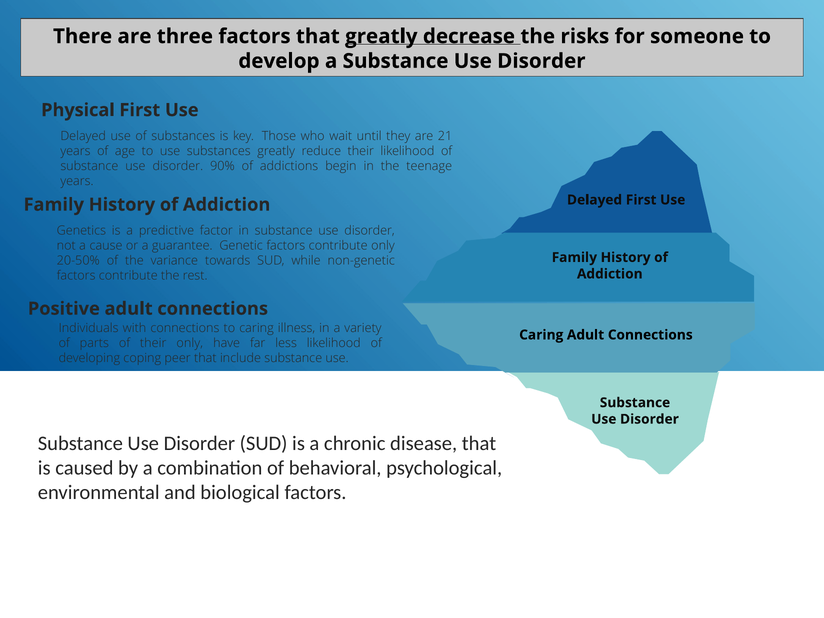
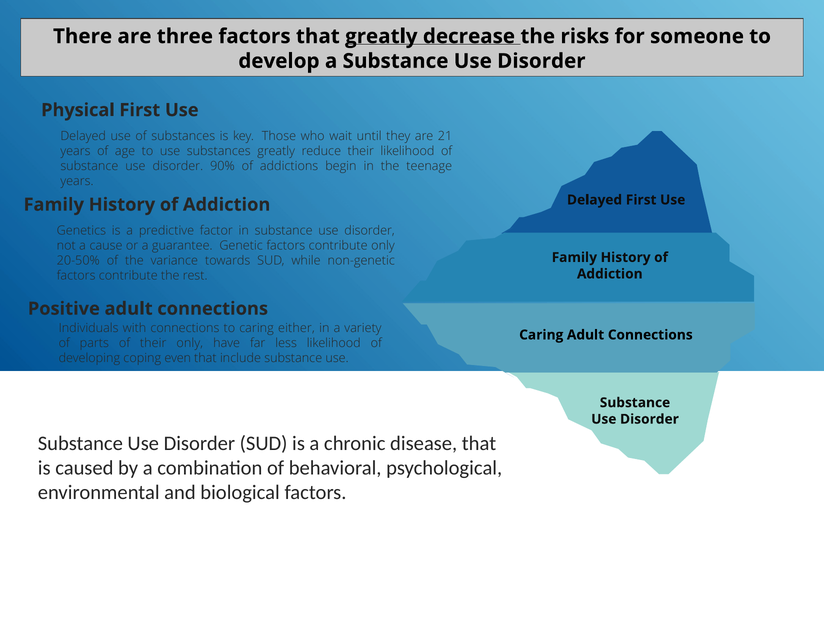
illness: illness -> either
peer: peer -> even
